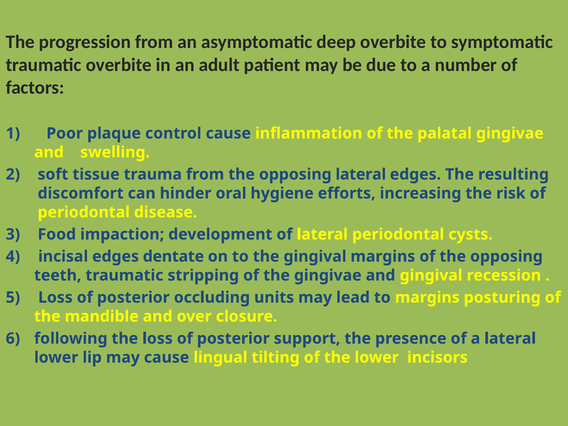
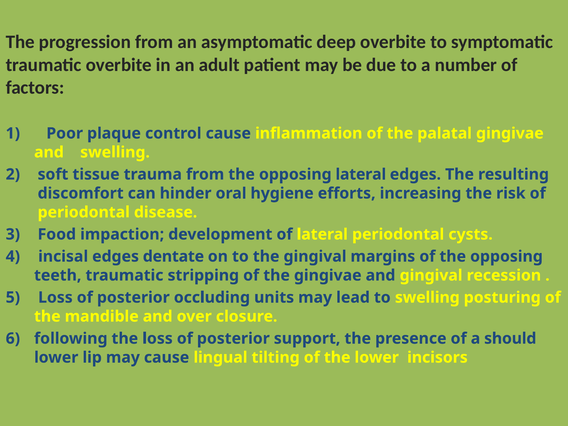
to margins: margins -> swelling
a lateral: lateral -> should
